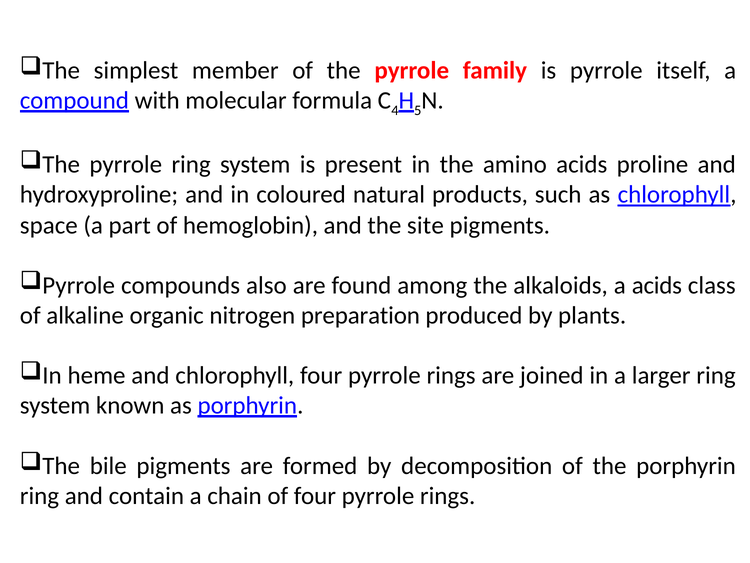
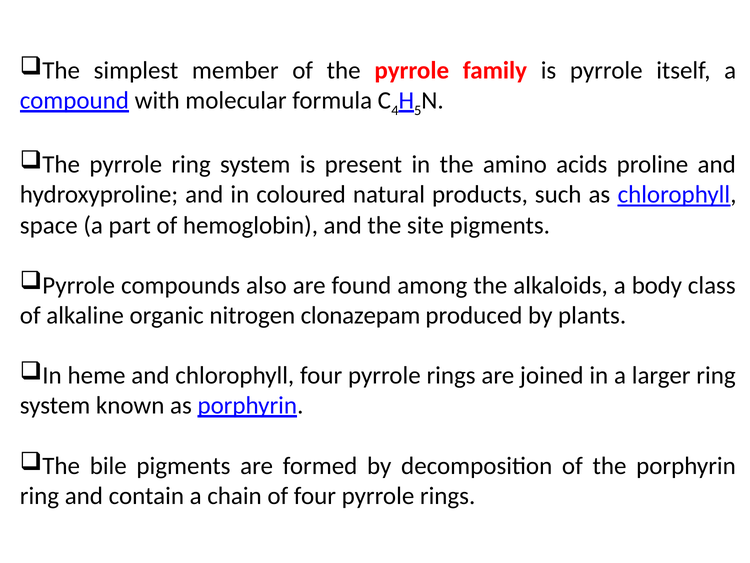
a acids: acids -> body
preparation: preparation -> clonazepam
